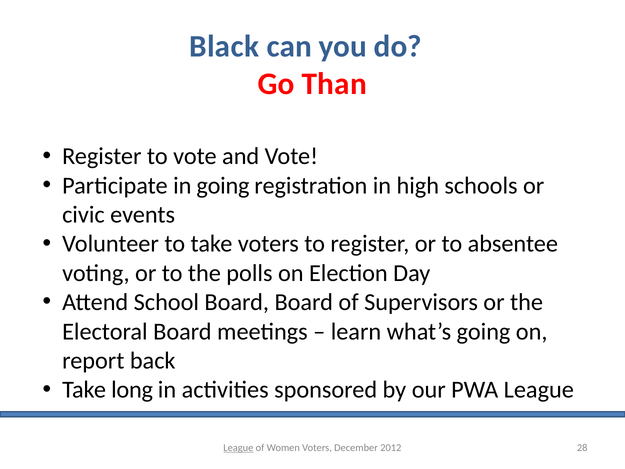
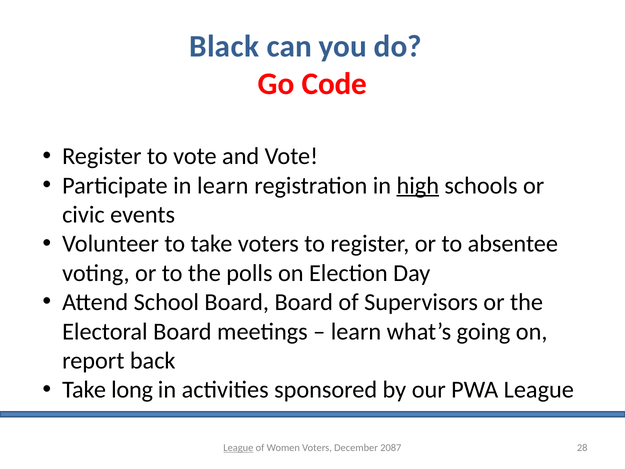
Than: Than -> Code
in going: going -> learn
high underline: none -> present
2012: 2012 -> 2087
